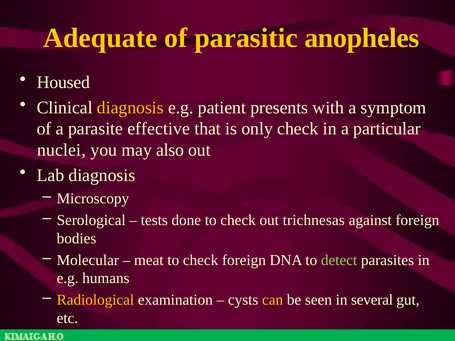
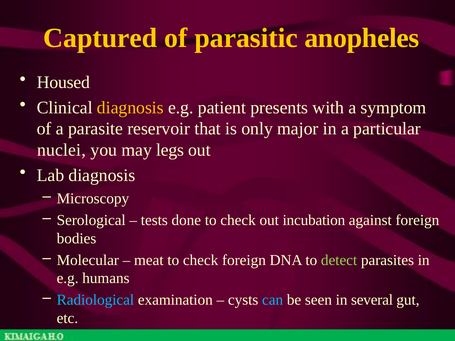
Adequate: Adequate -> Captured
effective: effective -> reservoir
only check: check -> major
also: also -> legs
trichnesas: trichnesas -> incubation
Radiological colour: yellow -> light blue
can colour: yellow -> light blue
